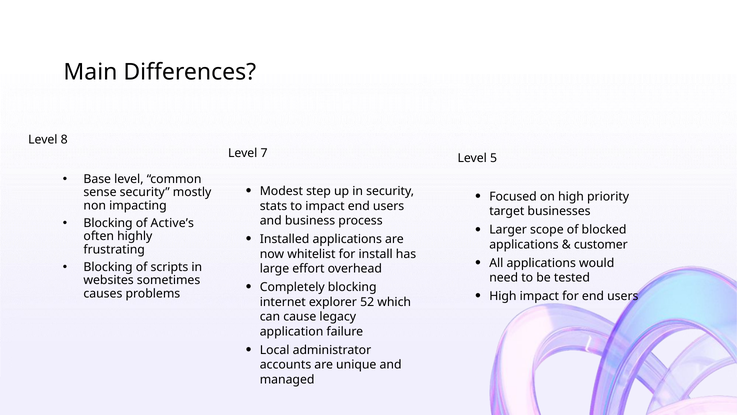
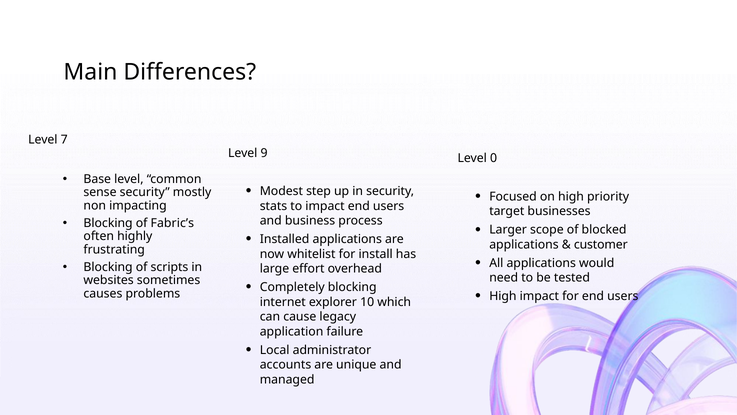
8: 8 -> 7
7: 7 -> 9
5: 5 -> 0
Active’s: Active’s -> Fabric’s
52: 52 -> 10
